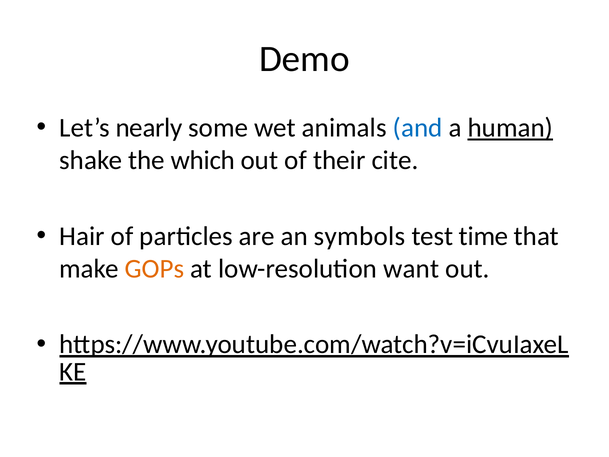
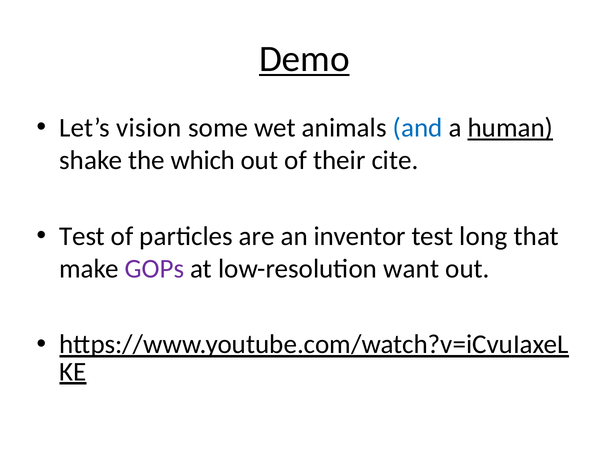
Demo underline: none -> present
nearly: nearly -> vision
Hair at (82, 236): Hair -> Test
symbols: symbols -> inventor
time: time -> long
GOPs colour: orange -> purple
